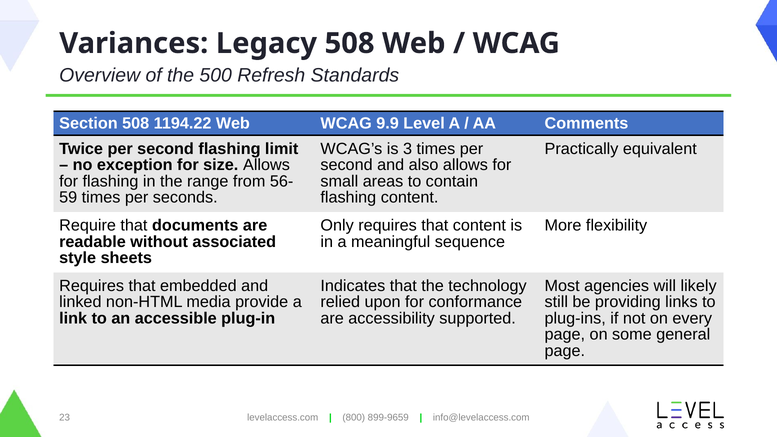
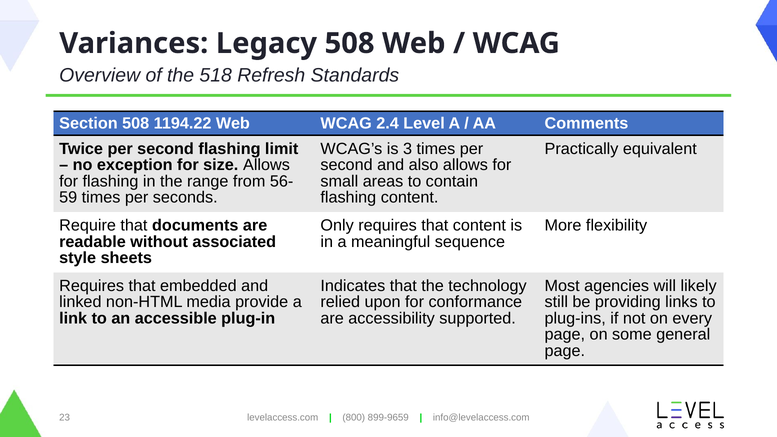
500: 500 -> 518
9.9: 9.9 -> 2.4
